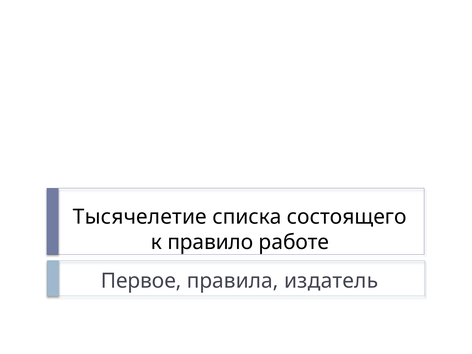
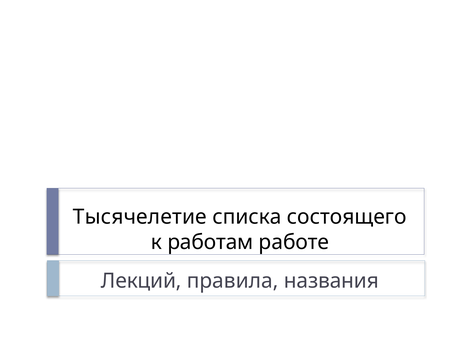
правило: правило -> работам
Первое: Первое -> Лекций
издатель: издатель -> названия
